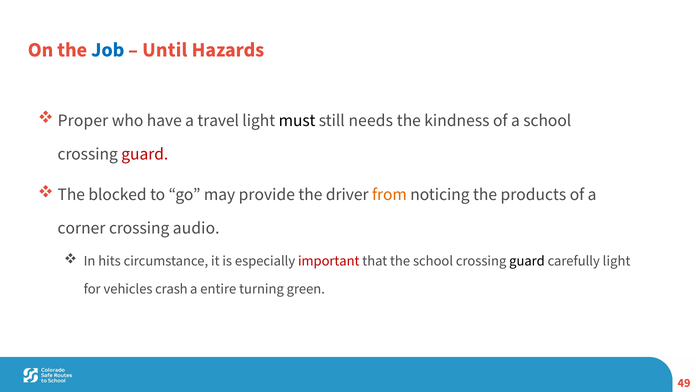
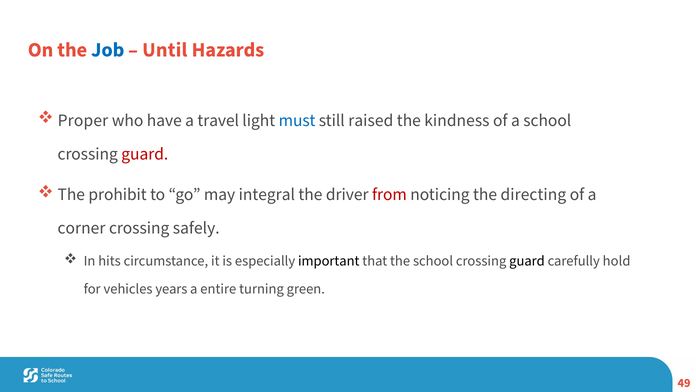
must colour: black -> blue
needs: needs -> raised
blocked: blocked -> prohibit
provide: provide -> integral
from colour: orange -> red
products: products -> directing
audio: audio -> safely
important colour: red -> black
carefully light: light -> hold
crash: crash -> years
